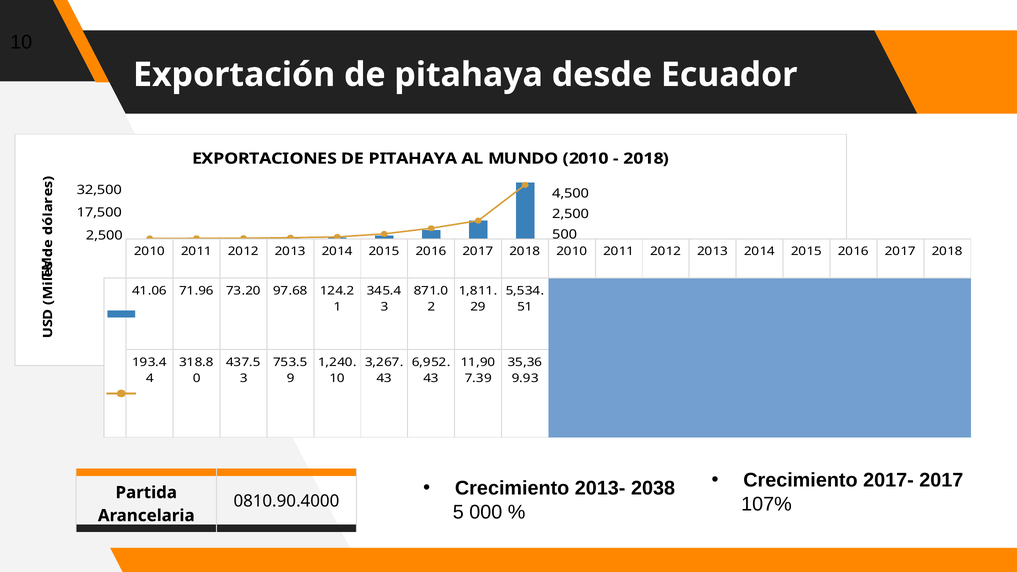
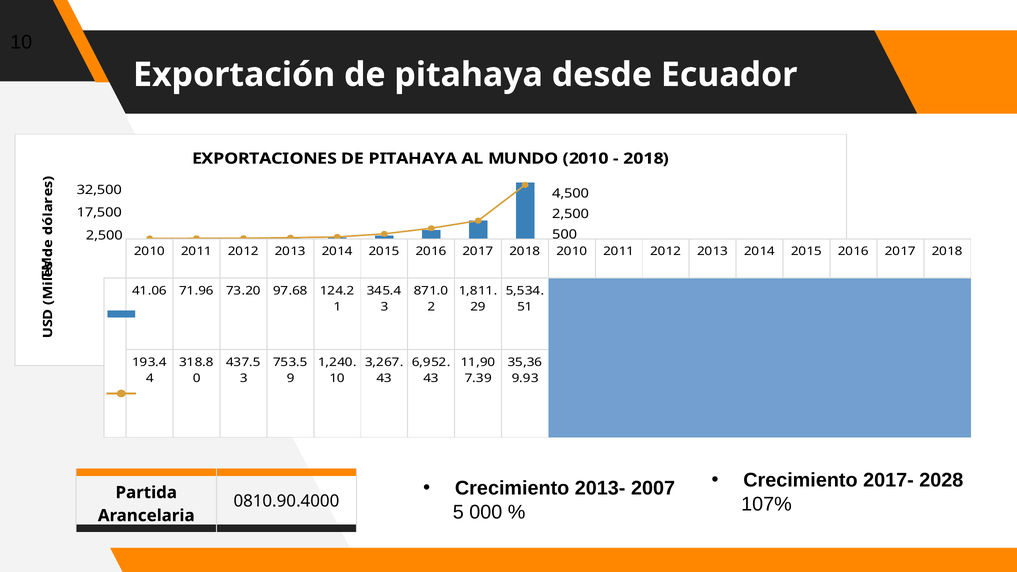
2017- 2017: 2017 -> 2028
2038: 2038 -> 2007
